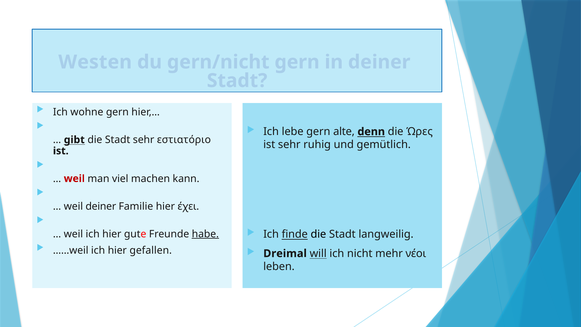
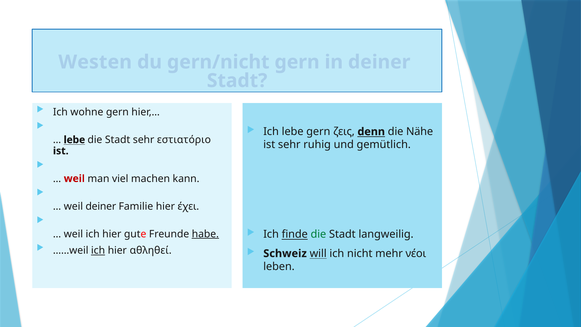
alte: alte -> ζεις
Ώρες: Ώρες -> Nähe
gibt at (74, 140): gibt -> lebe
die at (318, 234) colour: black -> green
ich at (98, 250) underline: none -> present
gefallen: gefallen -> αθληθεί
Dreimal: Dreimal -> Schweiz
